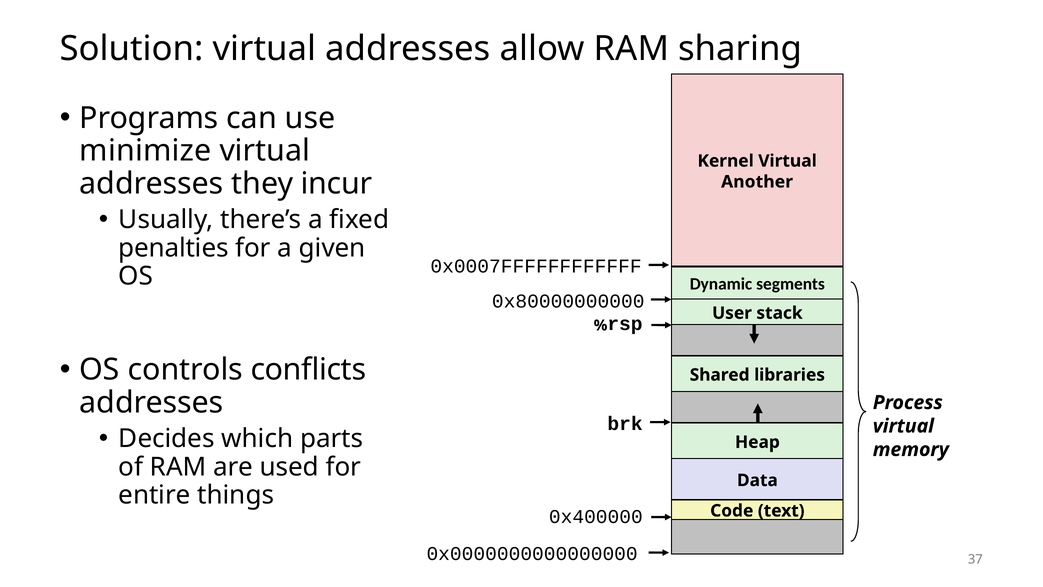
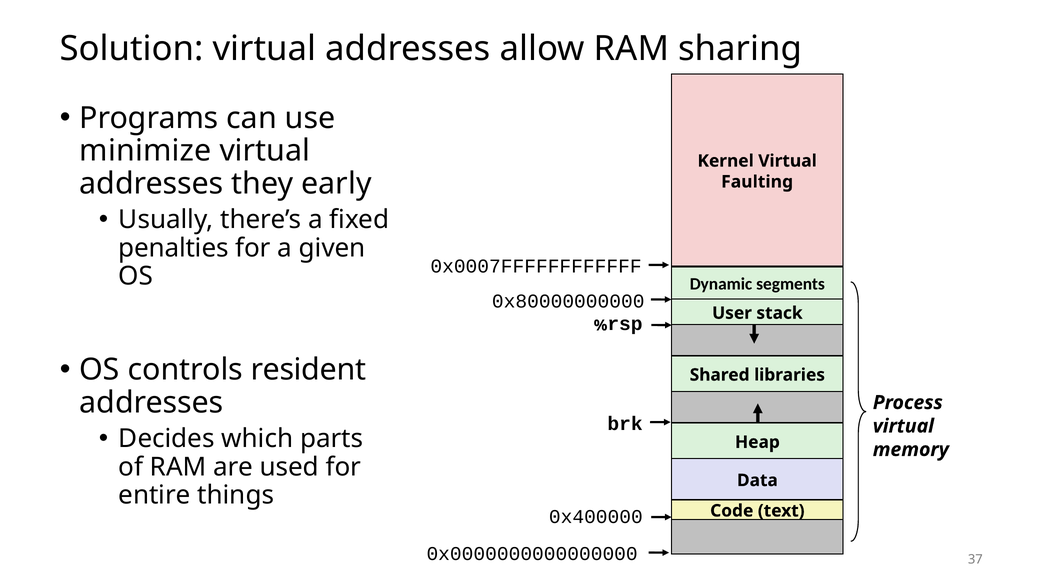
incur: incur -> early
Another: Another -> Faulting
conflicts: conflicts -> resident
